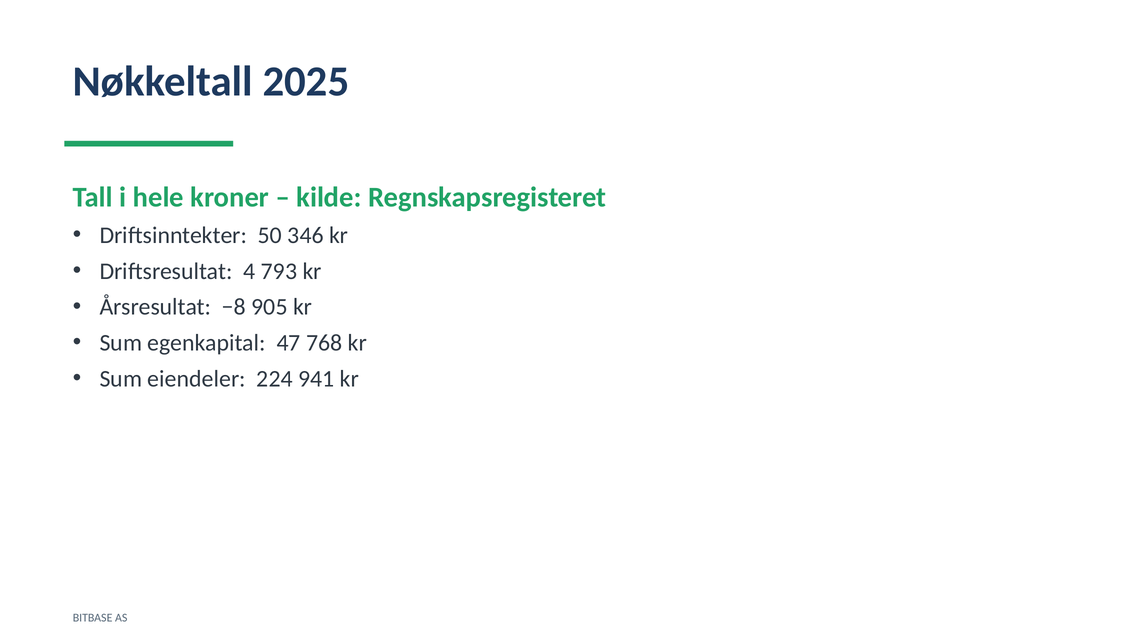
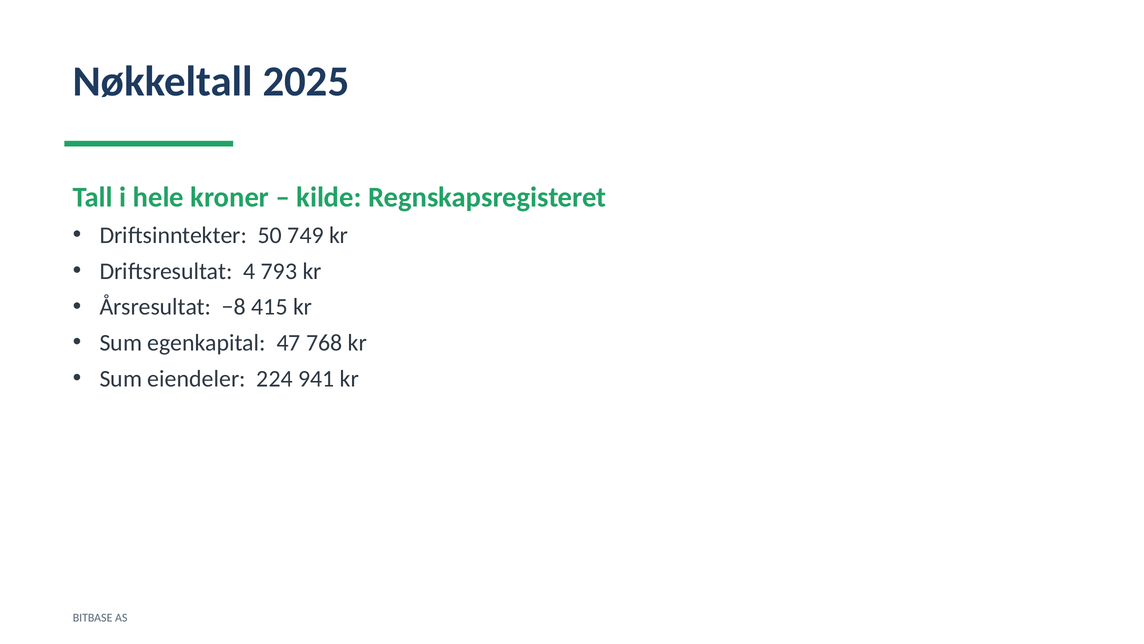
346: 346 -> 749
905: 905 -> 415
